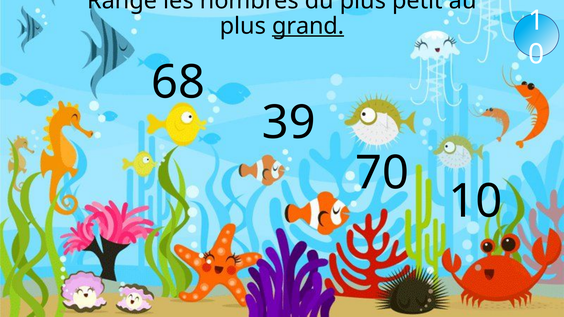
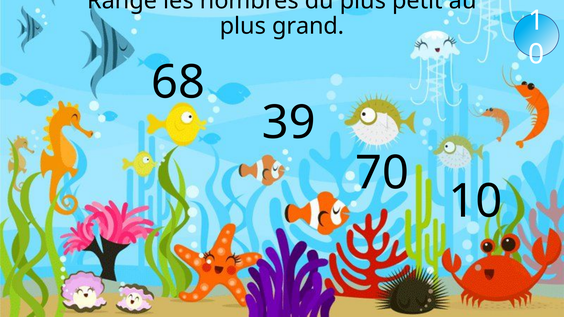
grand underline: present -> none
